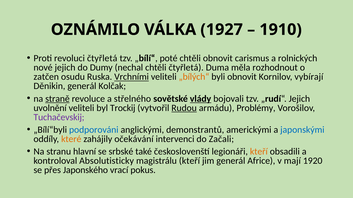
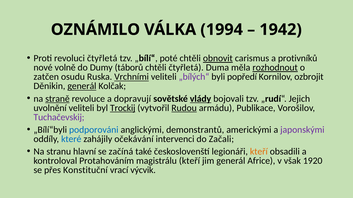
1927: 1927 -> 1994
1910: 1910 -> 1942
obnovit at (218, 58) underline: none -> present
rolnických: rolnických -> protivníků
nové jejich: jejich -> volně
nechal: nechal -> táborů
rozhodnout underline: none -> present
„bílých“ colour: orange -> purple
byli obnovit: obnovit -> popředí
vybírají: vybírají -> ozbrojit
generál at (82, 86) underline: none -> present
střelného: střelného -> dopravují
Trockij underline: none -> present
Problémy: Problémy -> Publikace
japonskými colour: blue -> purple
které colour: orange -> blue
srbské: srbské -> začíná
Absolutisticky: Absolutisticky -> Protahováním
mají: mají -> však
Japonského: Japonského -> Konstituční
pokus: pokus -> výcvik
